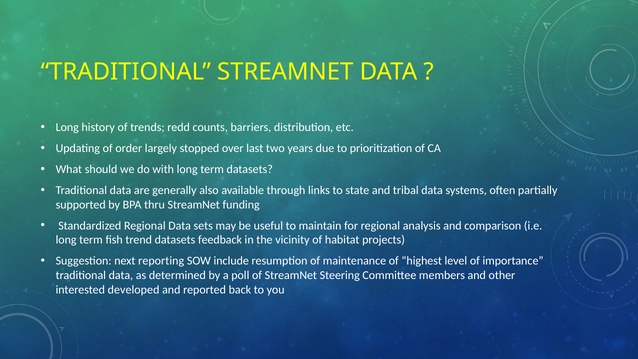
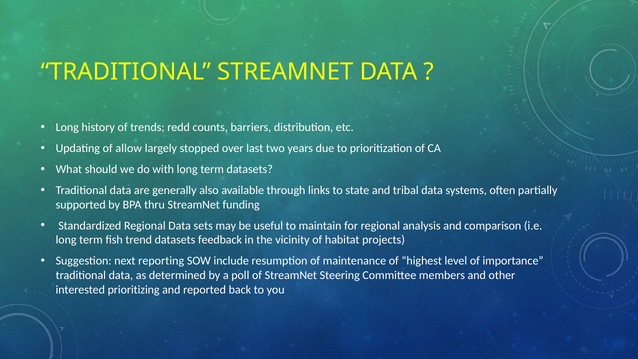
order: order -> allow
developed: developed -> prioritizing
